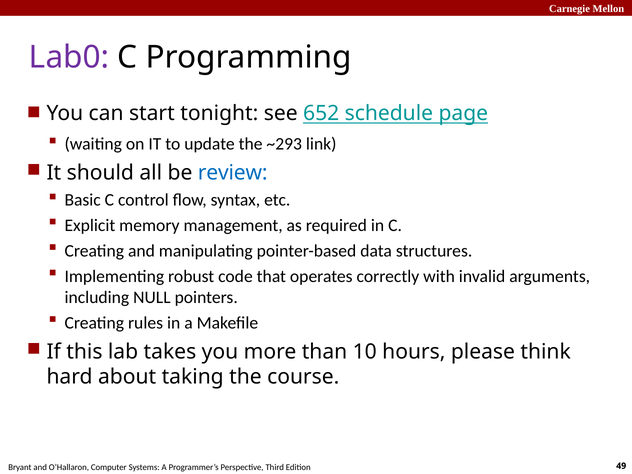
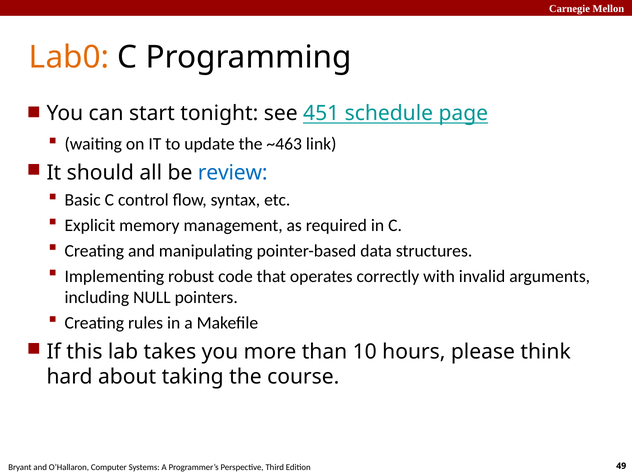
Lab0 colour: purple -> orange
652: 652 -> 451
~293: ~293 -> ~463
